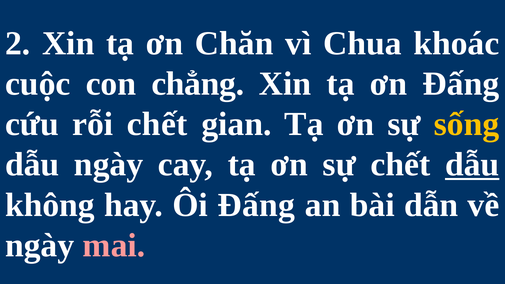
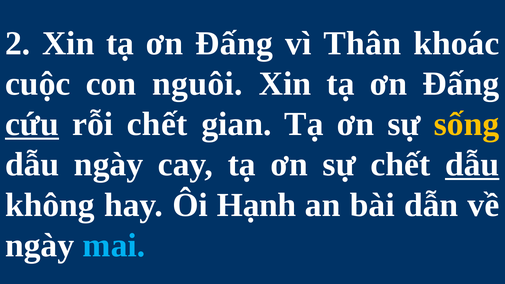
Chăn at (234, 43): Chăn -> Đấng
Chua: Chua -> Thân
chẳng: chẳng -> nguôi
cứu underline: none -> present
Ôi Đấng: Đấng -> Hạnh
mai colour: pink -> light blue
